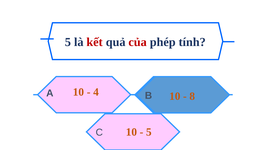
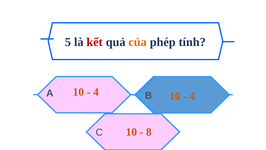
của colour: red -> orange
8 at (192, 96): 8 -> 4
5 at (149, 132): 5 -> 8
